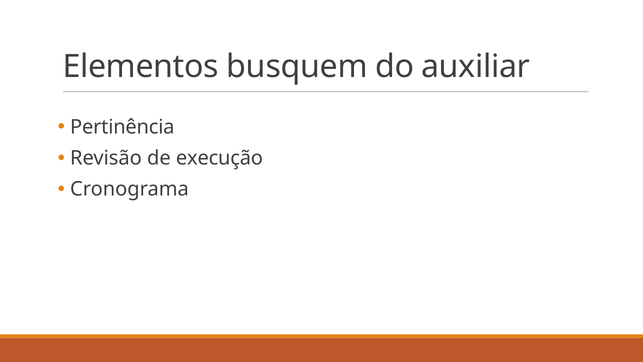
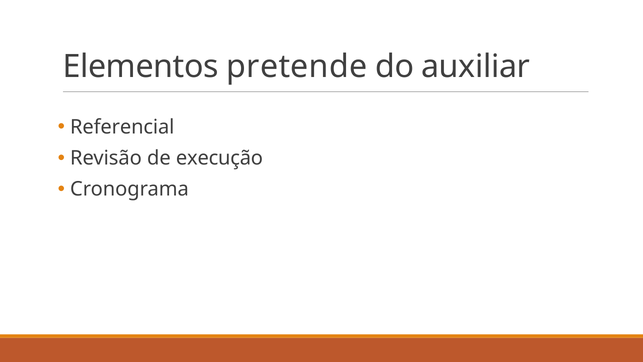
busquem: busquem -> pretende
Pertinência: Pertinência -> Referencial
